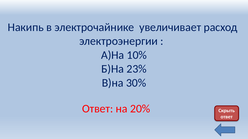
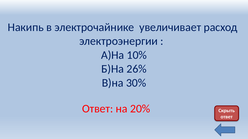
23%: 23% -> 26%
